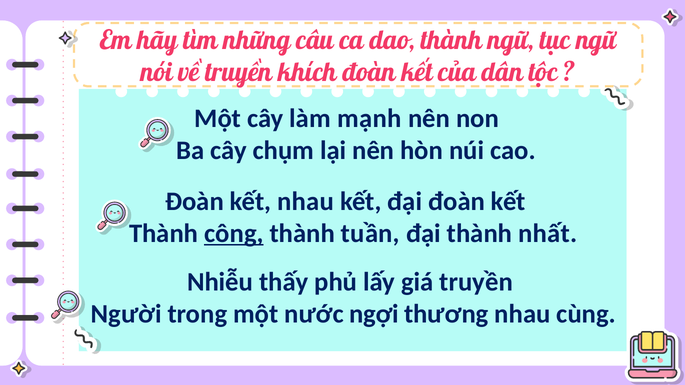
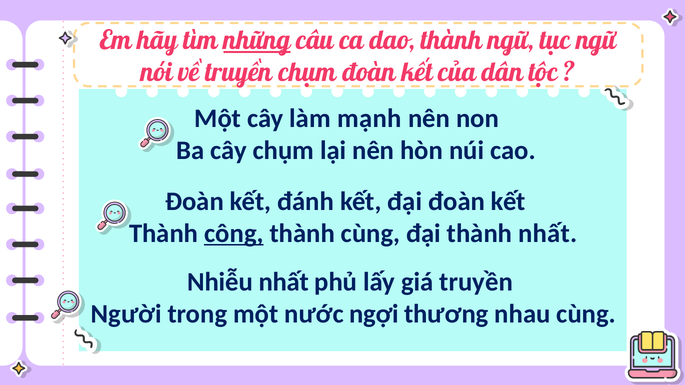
những underline: none -> present
truyền khích: khích -> chụm
kết nhau: nhau -> đánh
thành tuần: tuần -> cùng
Nhiễu thấy: thấy -> nhất
